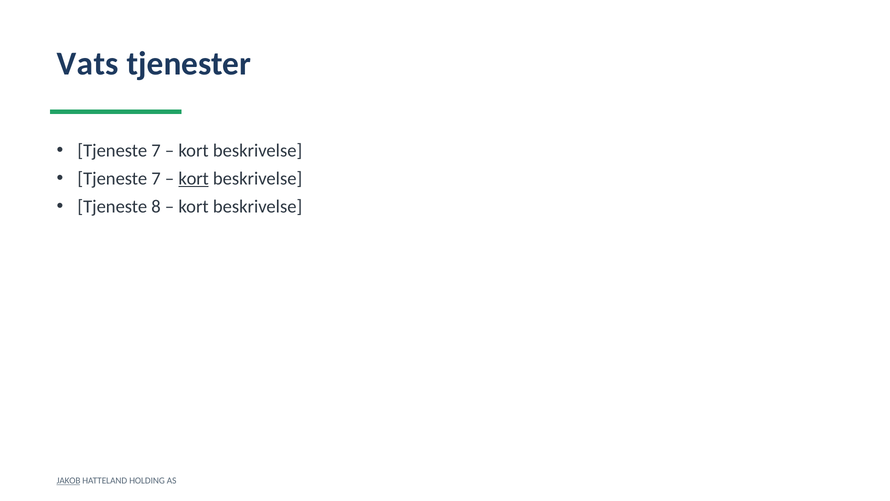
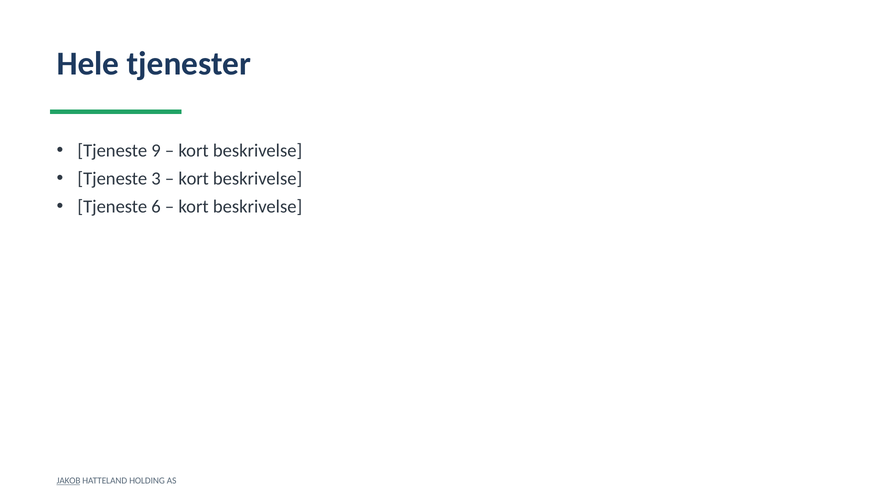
Vats: Vats -> Hele
7 at (156, 151): 7 -> 9
7 at (156, 179): 7 -> 3
kort at (194, 179) underline: present -> none
8: 8 -> 6
